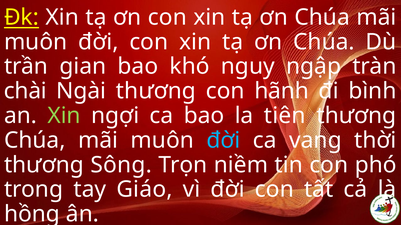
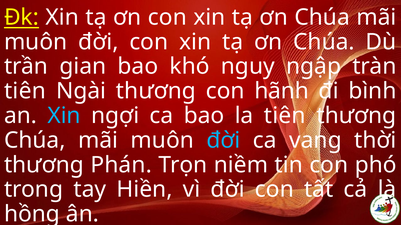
chài at (25, 91): chài -> tiên
Xin at (64, 116) colour: light green -> light blue
Sông: Sông -> Phán
Giáo: Giáo -> Hiền
